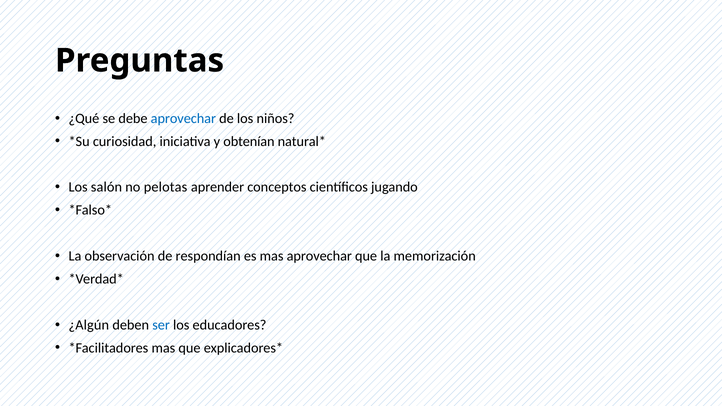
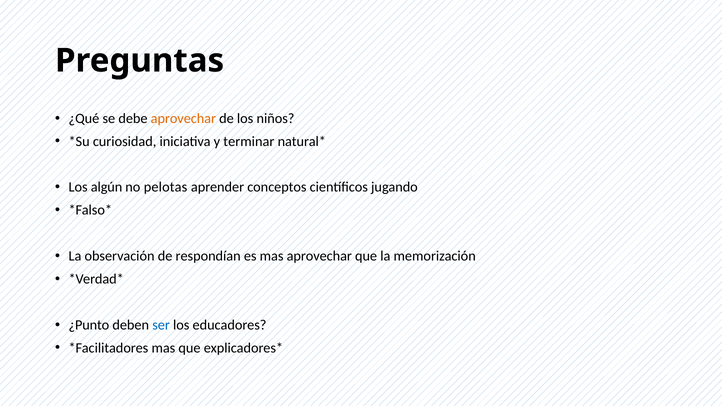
aprovechar at (183, 118) colour: blue -> orange
obtenían: obtenían -> terminar
salón: salón -> algún
¿Algún: ¿Algún -> ¿Punto
